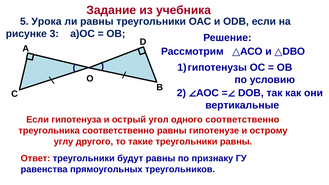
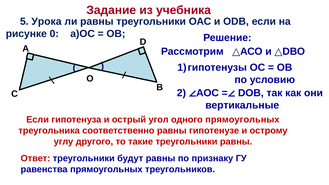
3: 3 -> 0
одного соответственно: соответственно -> прямоугольных
